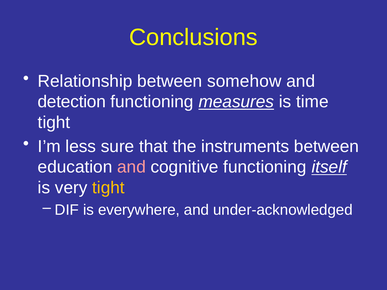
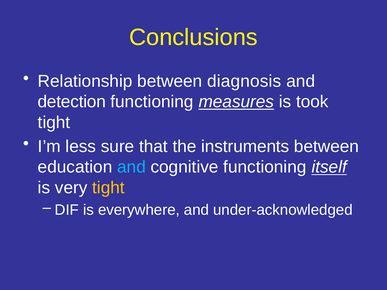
somehow: somehow -> diagnosis
time: time -> took
and at (131, 167) colour: pink -> light blue
